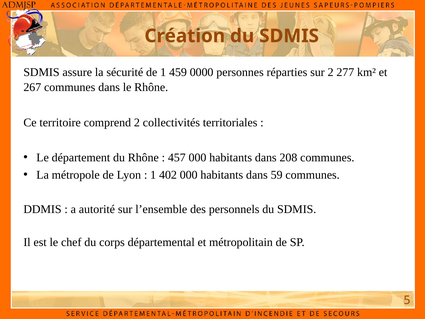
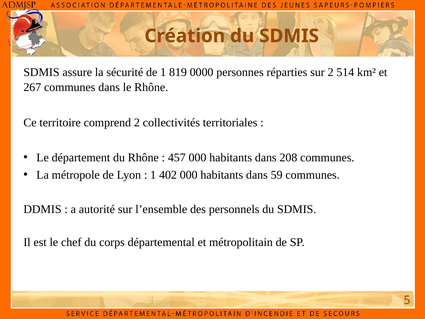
459: 459 -> 819
277: 277 -> 514
